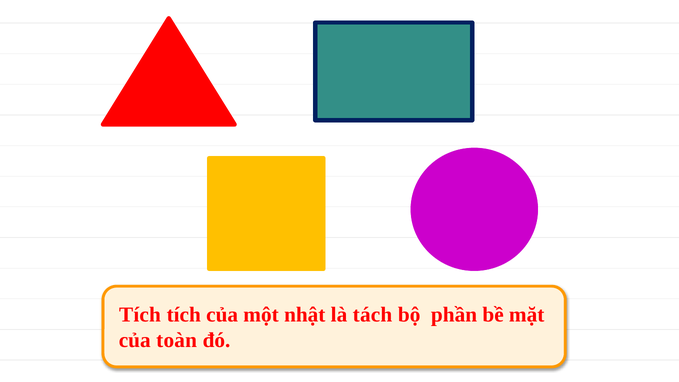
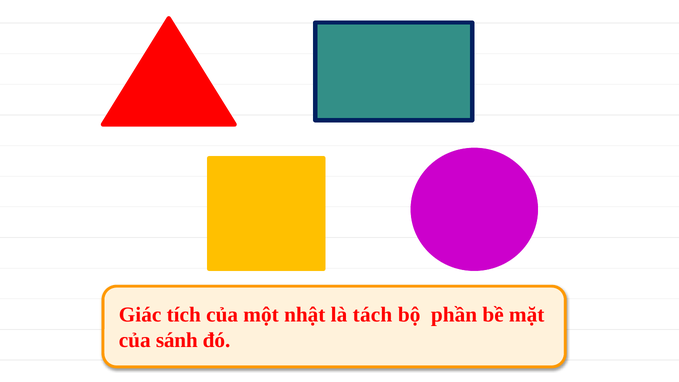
Tích at (140, 315): Tích -> Giác
toàn: toàn -> sánh
